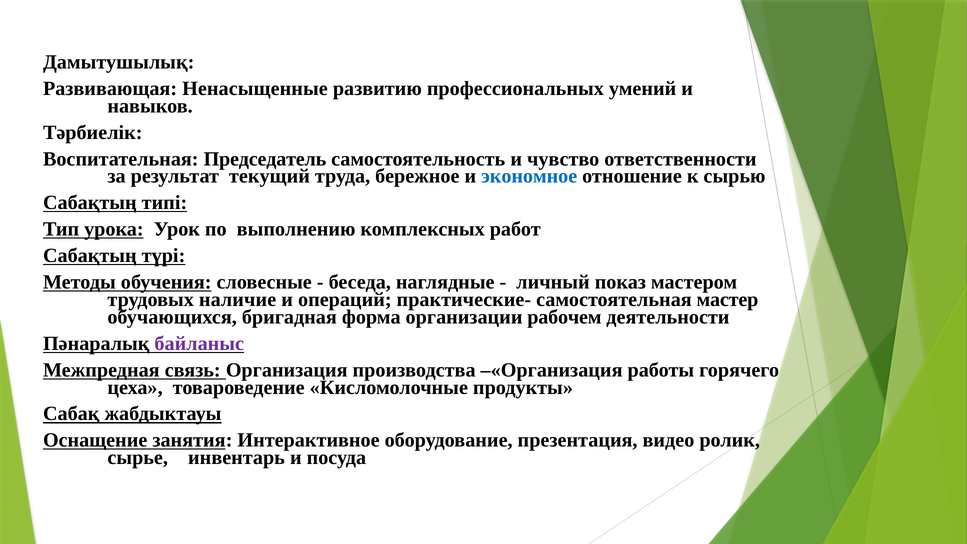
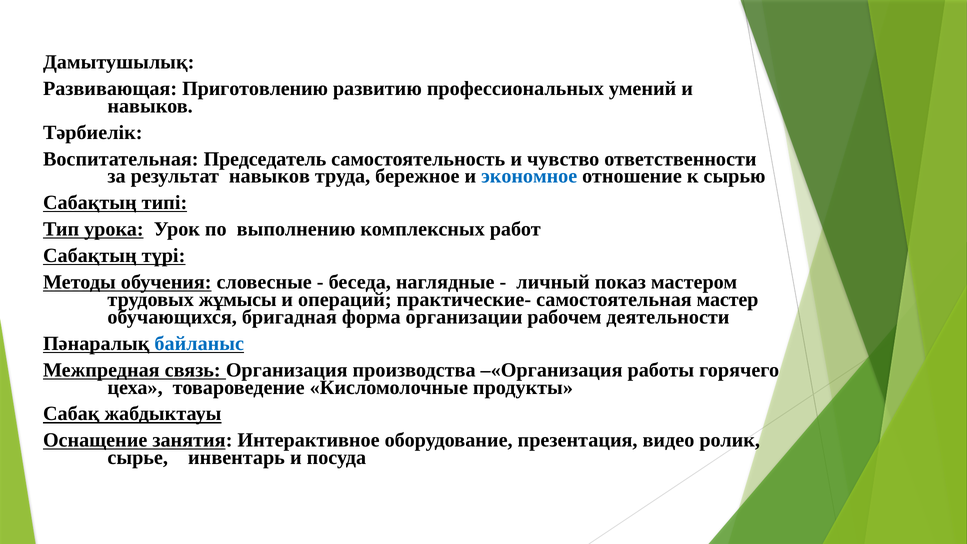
Ненасыщенные: Ненасыщенные -> Приготовлению
результат текущий: текущий -> навыков
наличие: наличие -> жұмысы
байланыс colour: purple -> blue
